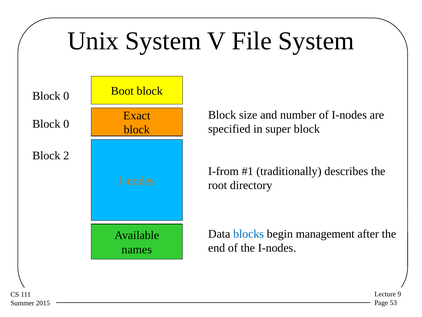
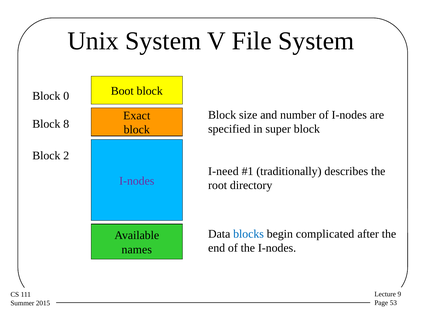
0 at (66, 124): 0 -> 8
I-from: I-from -> I-need
I-nodes at (137, 181) colour: orange -> purple
management: management -> complicated
